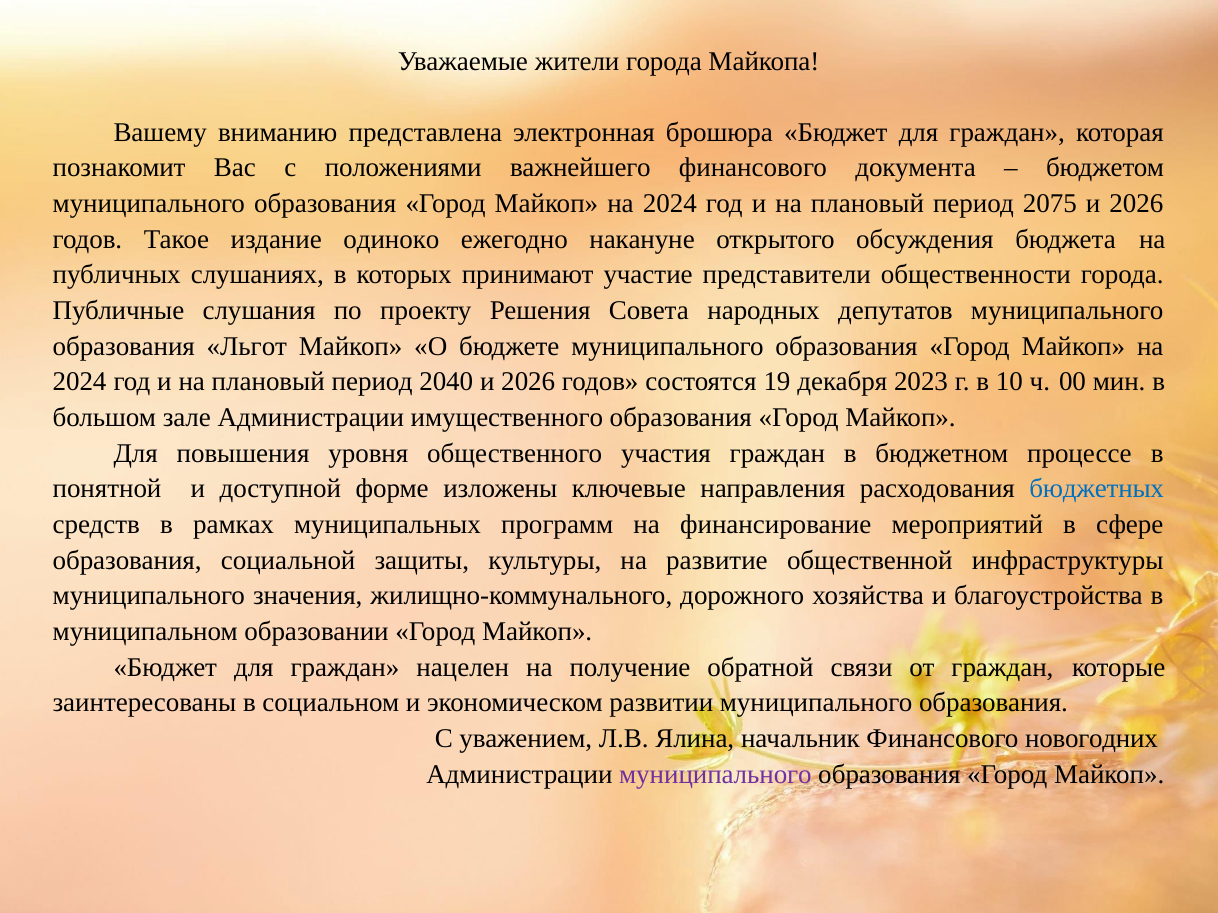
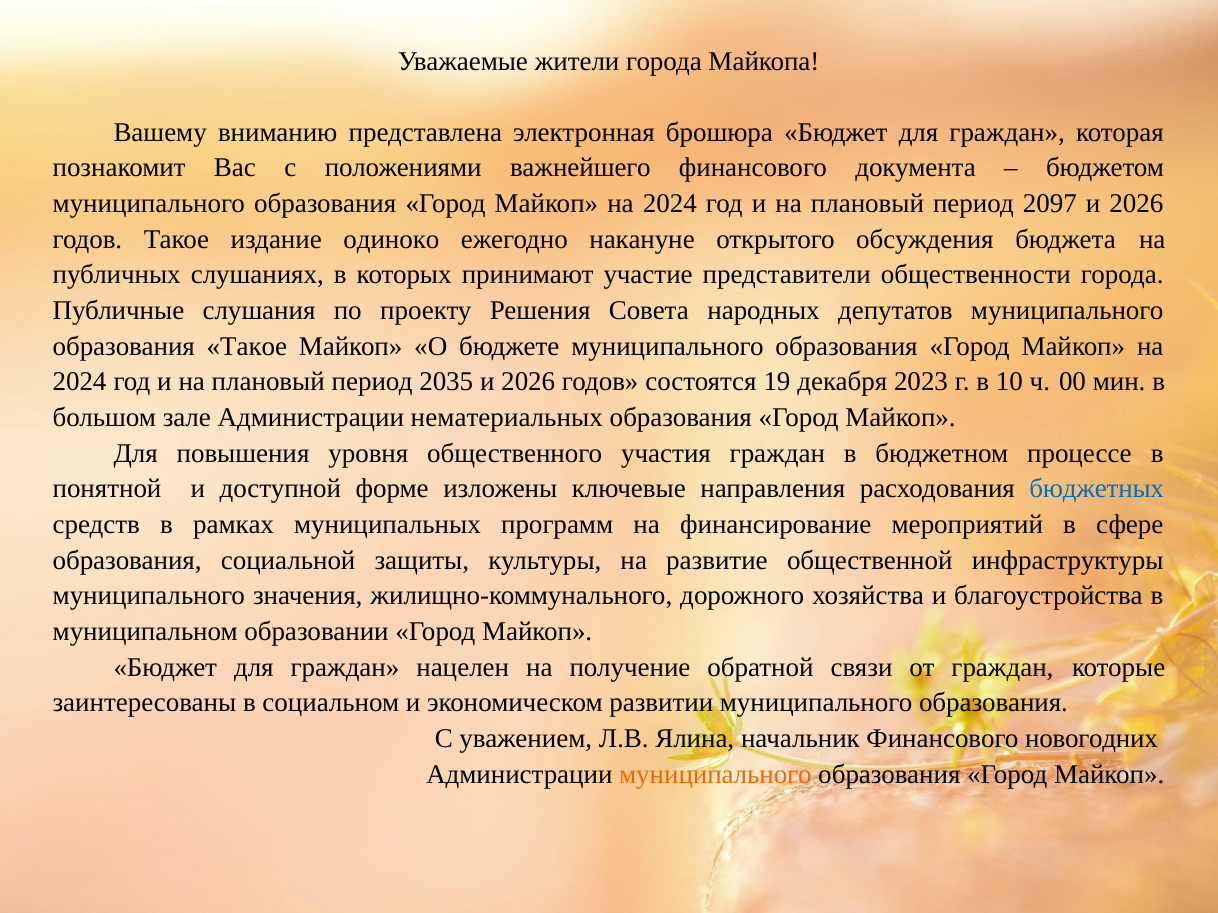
2075: 2075 -> 2097
образования Льгот: Льгот -> Такое
2040: 2040 -> 2035
имущественного: имущественного -> нематериальных
муниципального at (715, 775) colour: purple -> orange
